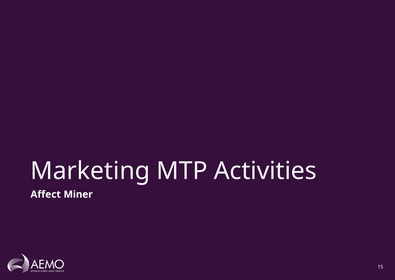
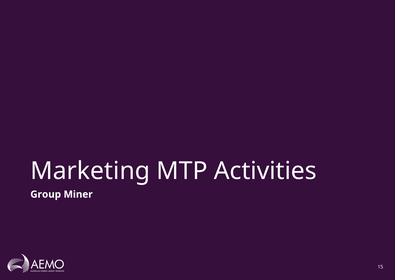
Affect: Affect -> Group
